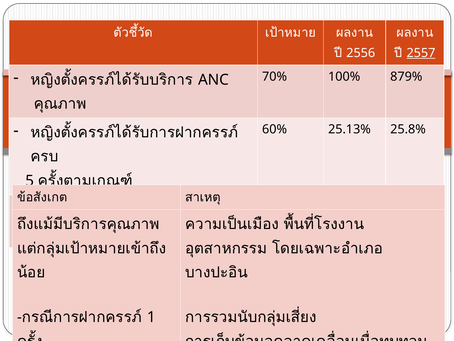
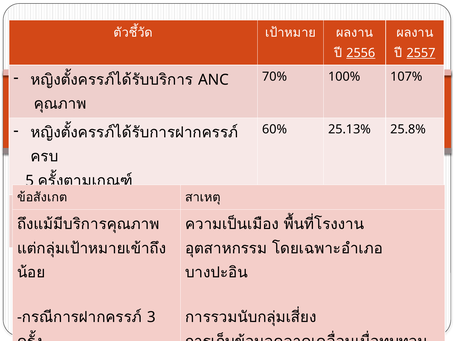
2556 underline: none -> present
879%: 879% -> 107%
1: 1 -> 3
